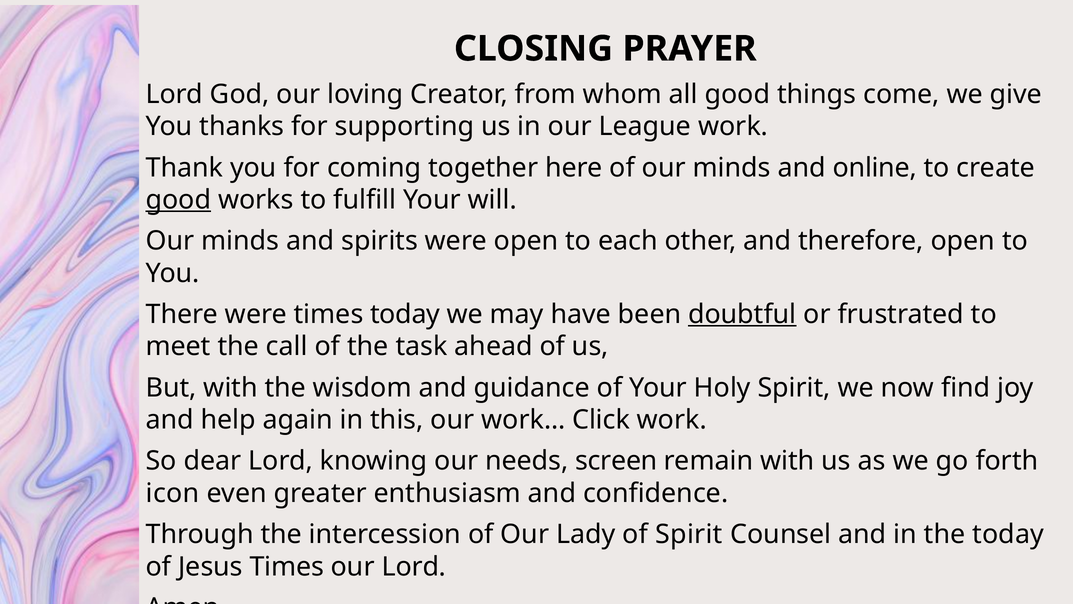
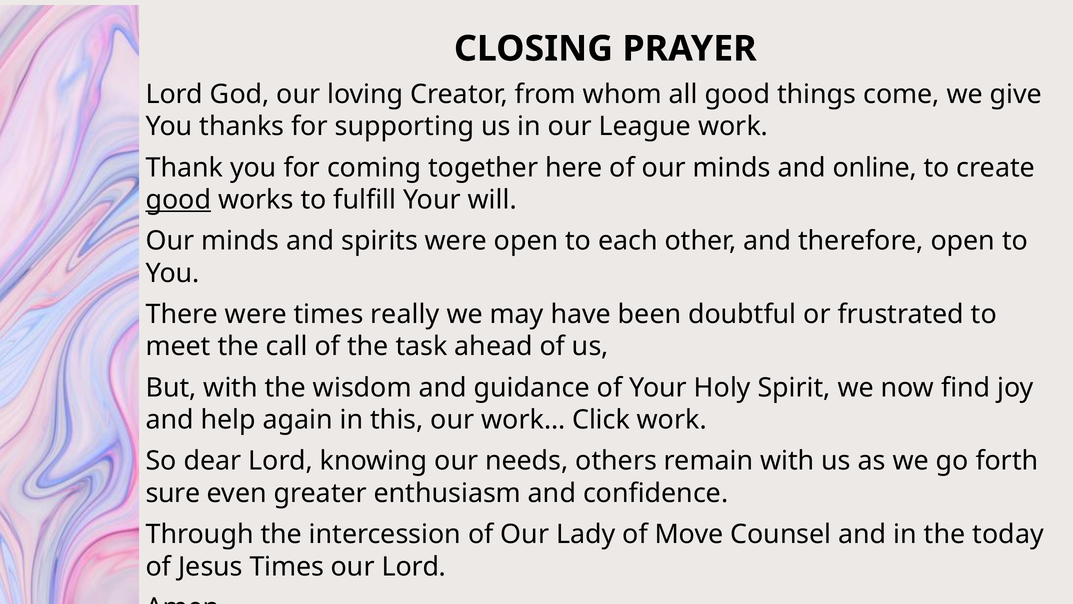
times today: today -> really
doubtful underline: present -> none
screen: screen -> others
icon: icon -> sure
of Spirit: Spirit -> Move
